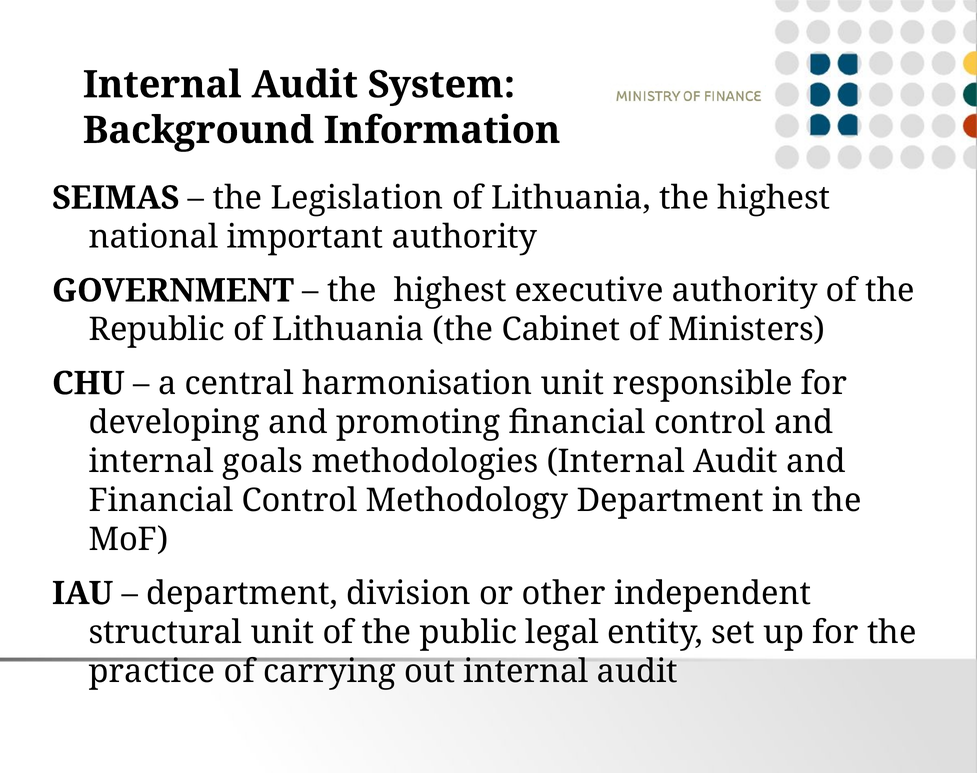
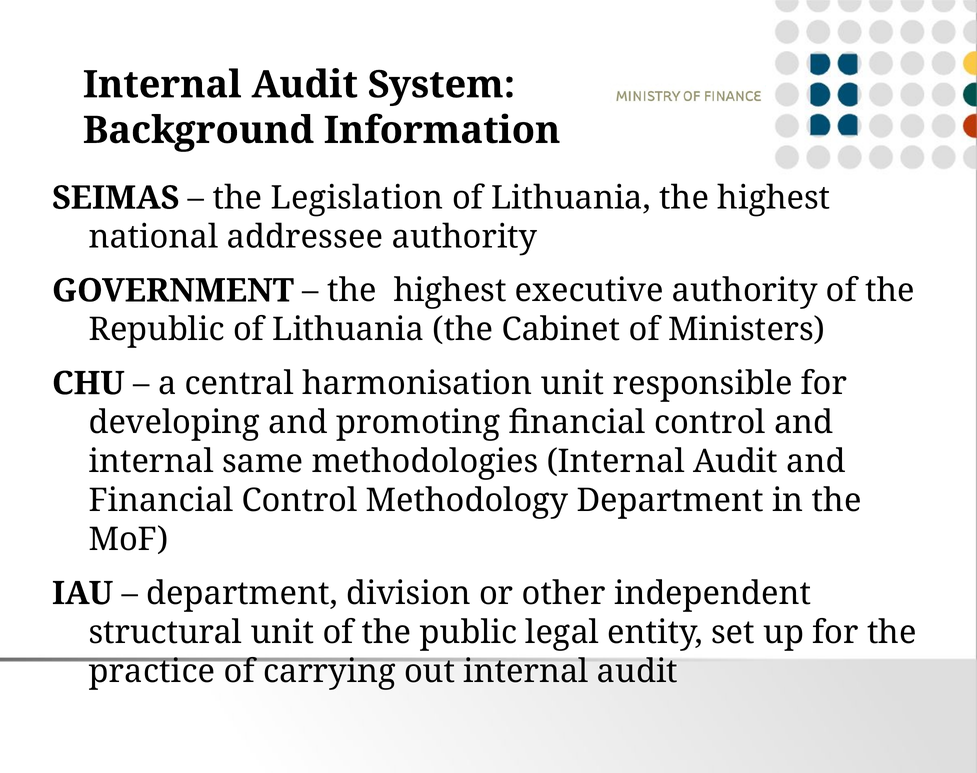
important: important -> addressee
goals: goals -> same
